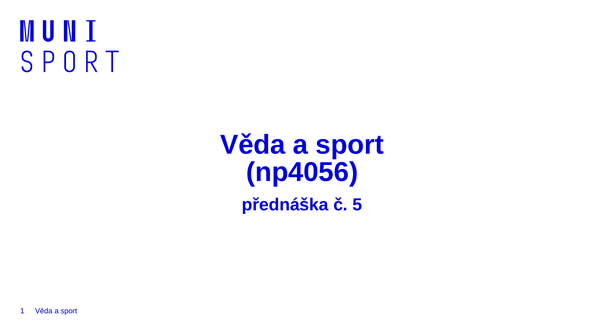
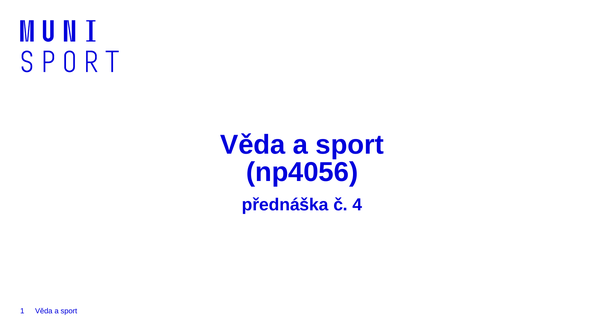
5: 5 -> 4
